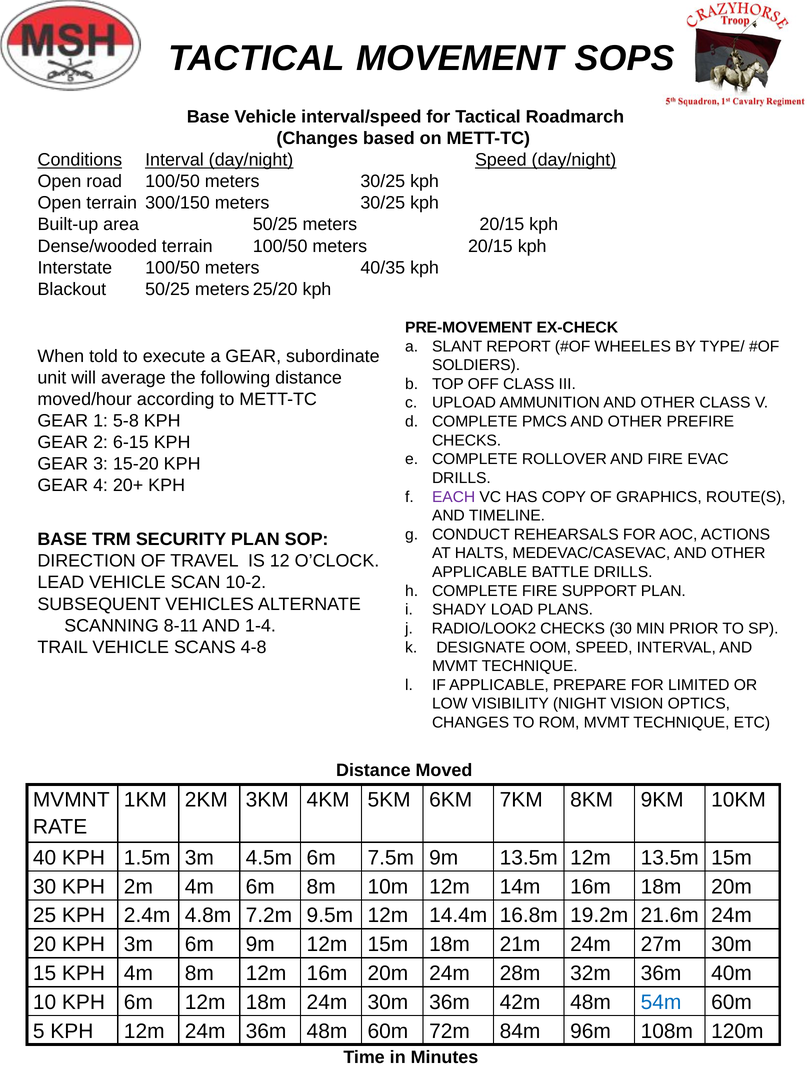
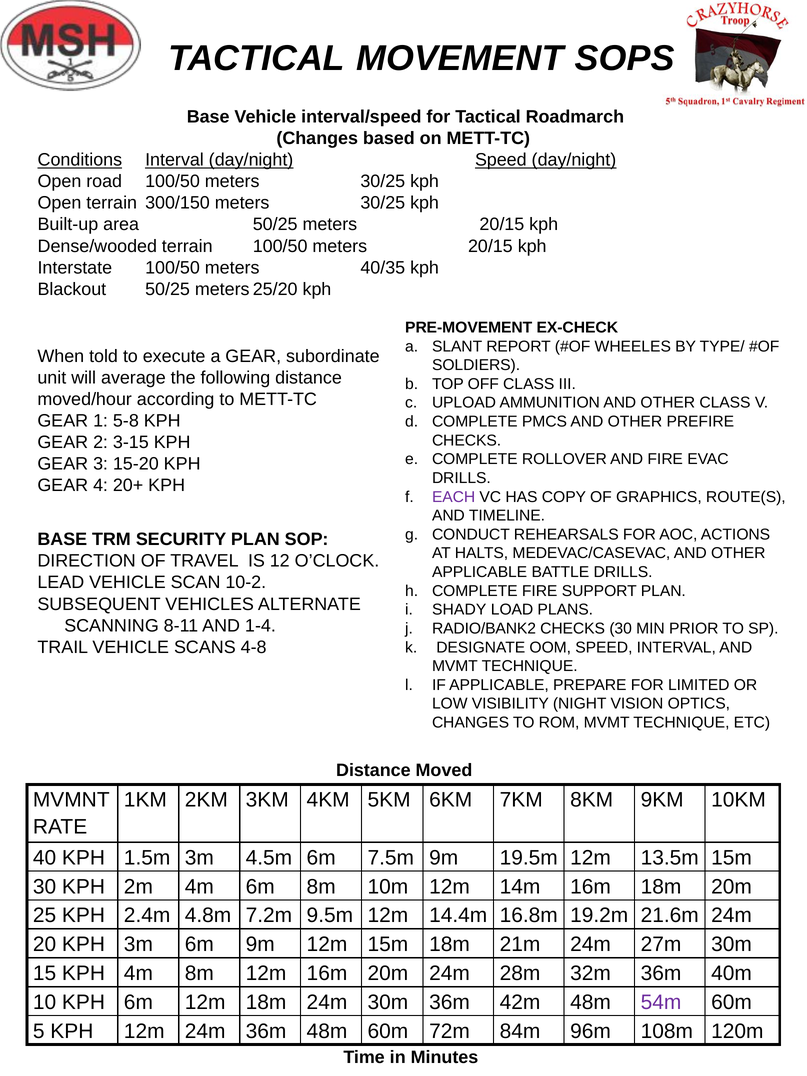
6-15: 6-15 -> 3-15
RADIO/LOOK2: RADIO/LOOK2 -> RADIO/BANK2
9m 13.5m: 13.5m -> 19.5m
54m colour: blue -> purple
